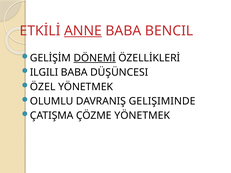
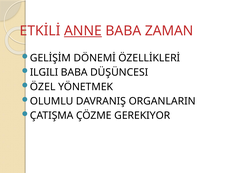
BENCIL: BENCIL -> ZAMAN
DÖNEMİ underline: present -> none
GELIŞIMINDE: GELIŞIMINDE -> ORGANLARIN
ÇÖZME YÖNETMEK: YÖNETMEK -> GEREKIYOR
